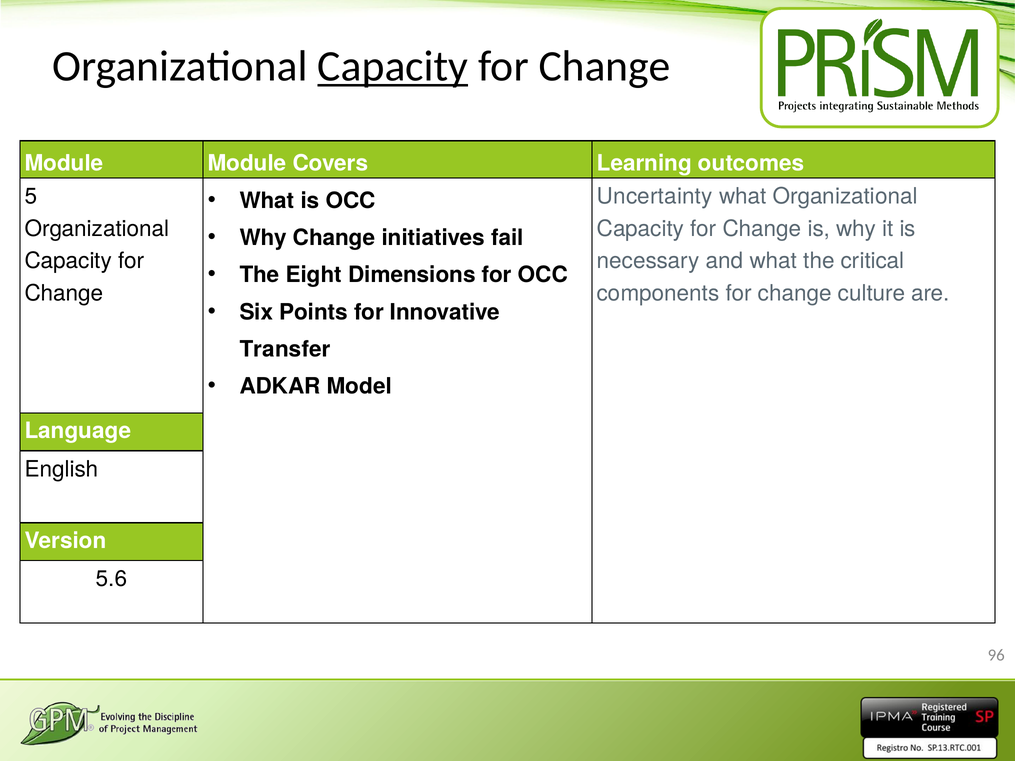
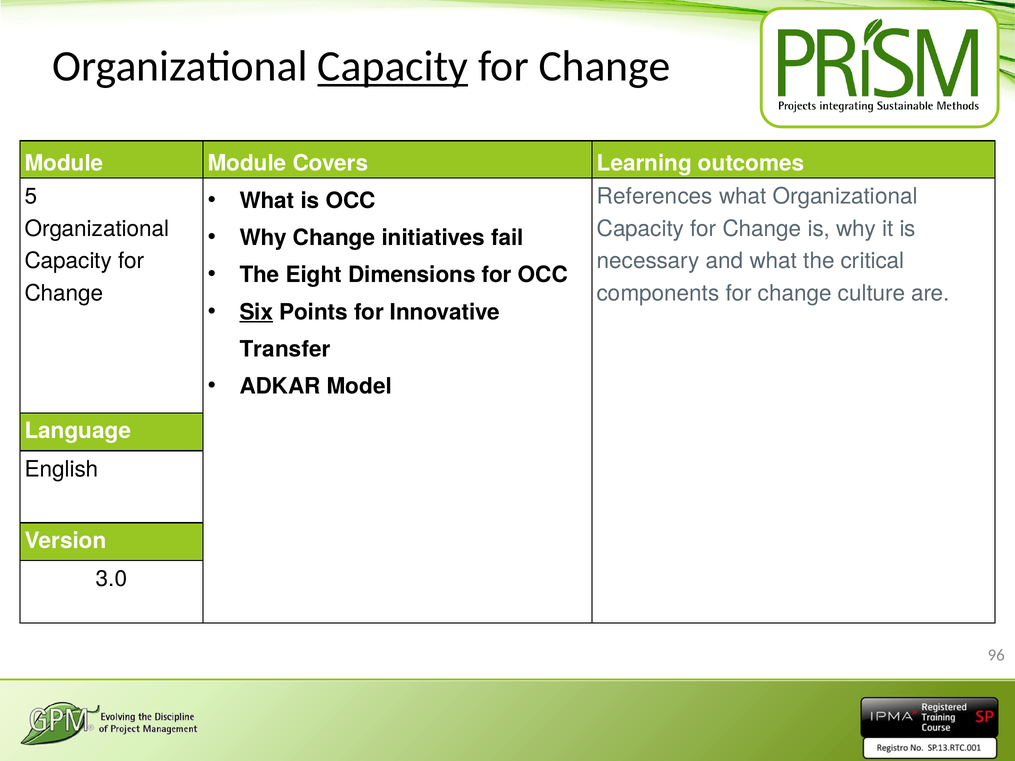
Uncertainty: Uncertainty -> References
Six underline: none -> present
5.6: 5.6 -> 3.0
